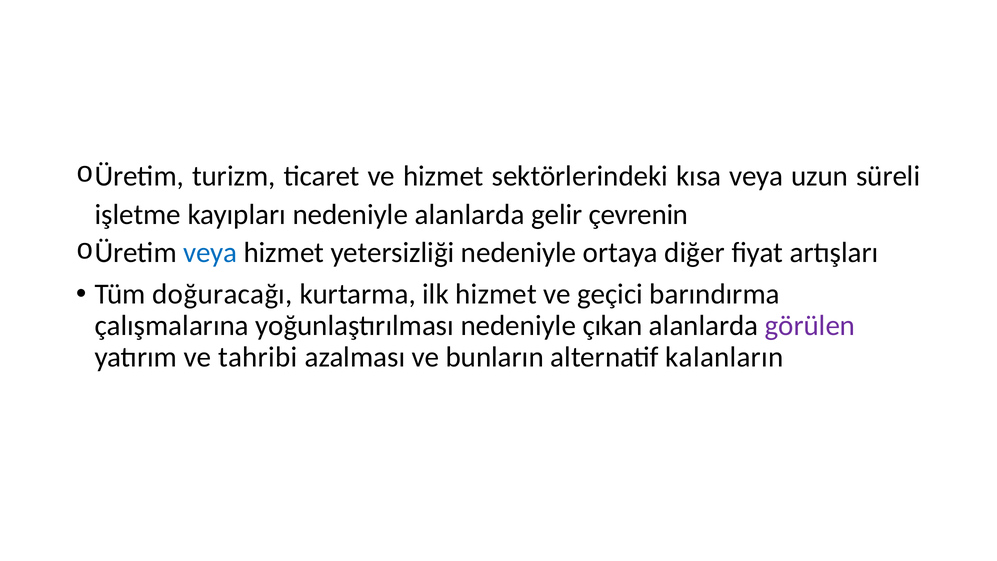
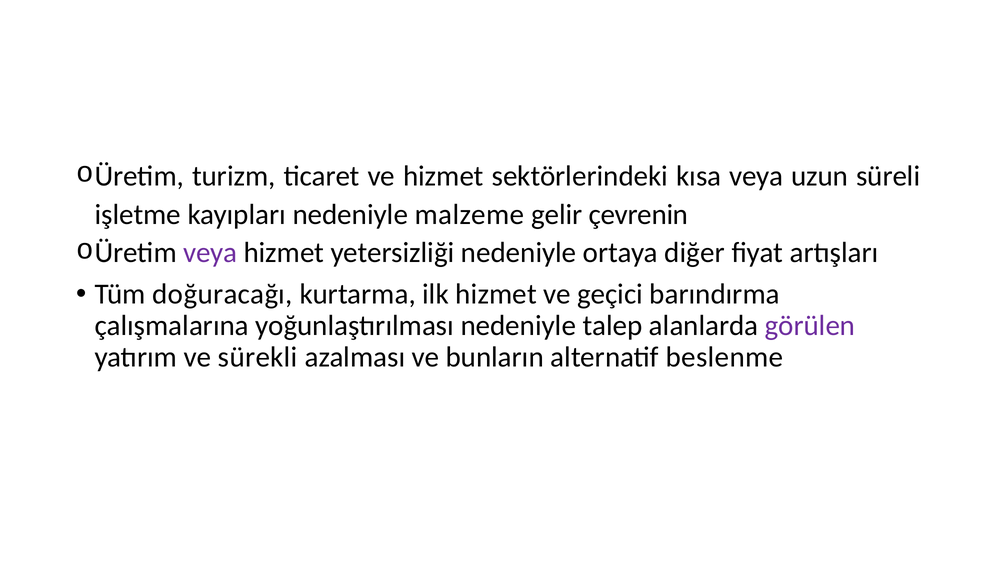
nedeniyle alanlarda: alanlarda -> malzeme
veya at (210, 253) colour: blue -> purple
çıkan: çıkan -> talep
tahribi: tahribi -> sürekli
kalanların: kalanların -> beslenme
